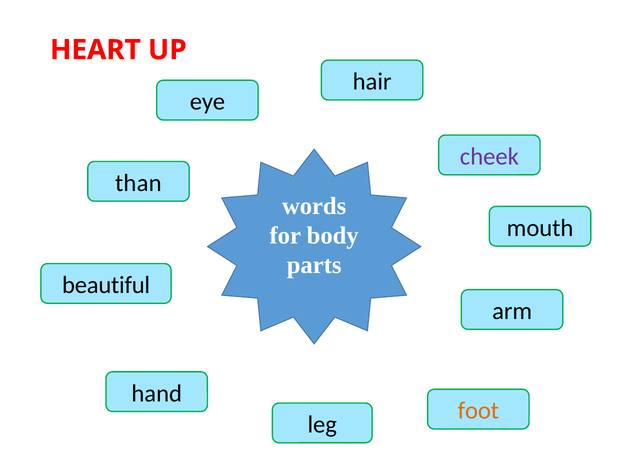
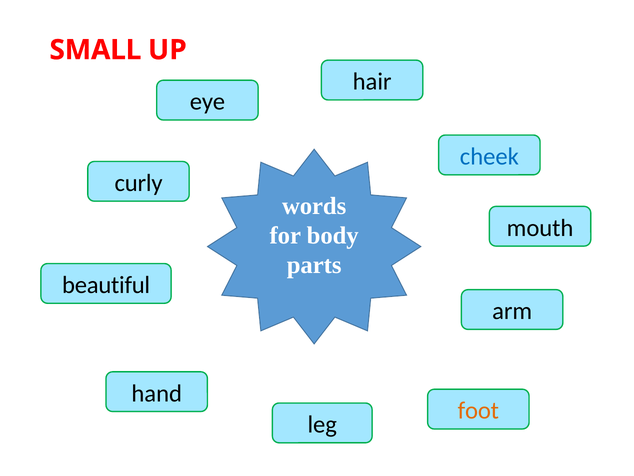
HEART: HEART -> SMALL
cheek colour: purple -> blue
than: than -> curly
